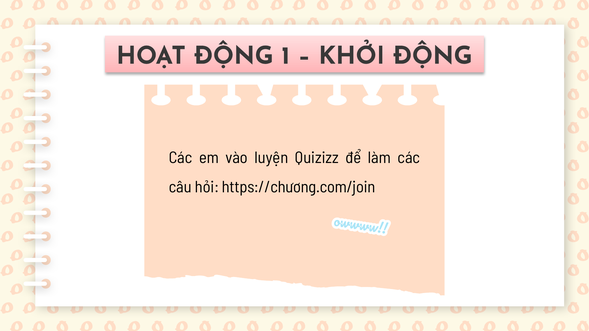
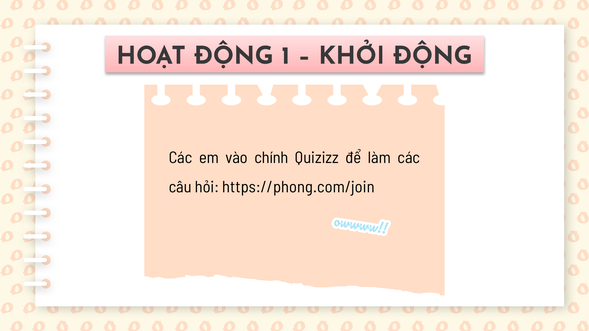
luyện: luyện -> chính
https://chương.com/join: https://chương.com/join -> https://phong.com/join
